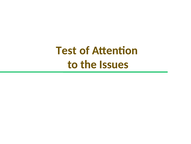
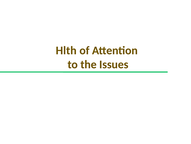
Test: Test -> Hlth
